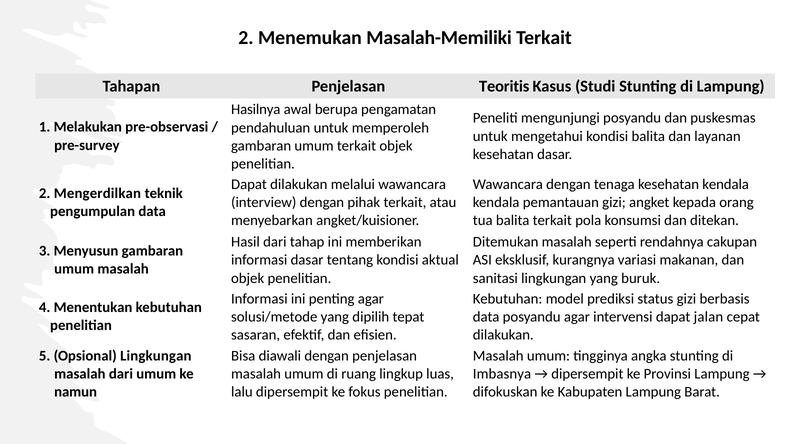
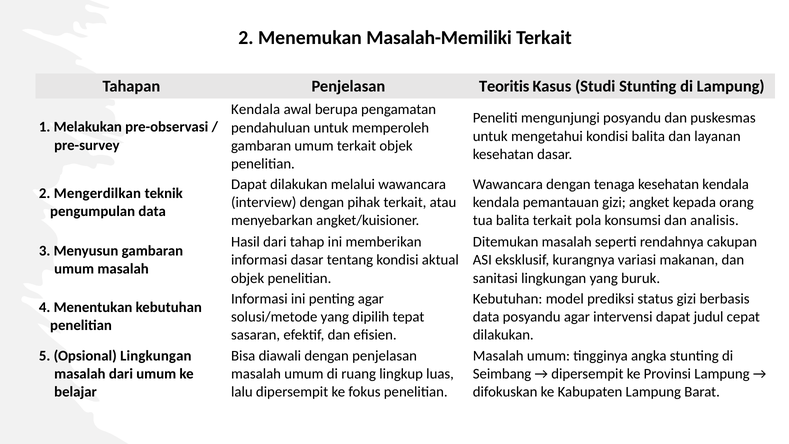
Hasilnya at (256, 110): Hasilnya -> Kendala
ditekan: ditekan -> analisis
jalan: jalan -> judul
Imbasnya: Imbasnya -> Seimbang
namun: namun -> belajar
